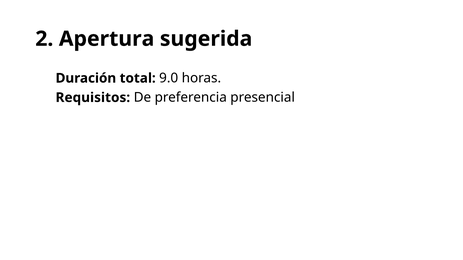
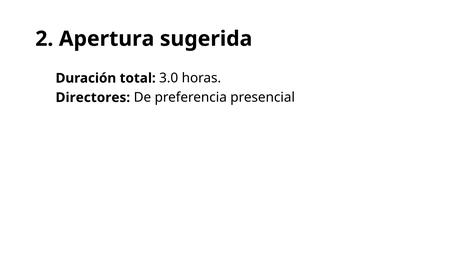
9.0: 9.0 -> 3.0
Requisitos: Requisitos -> Directores
